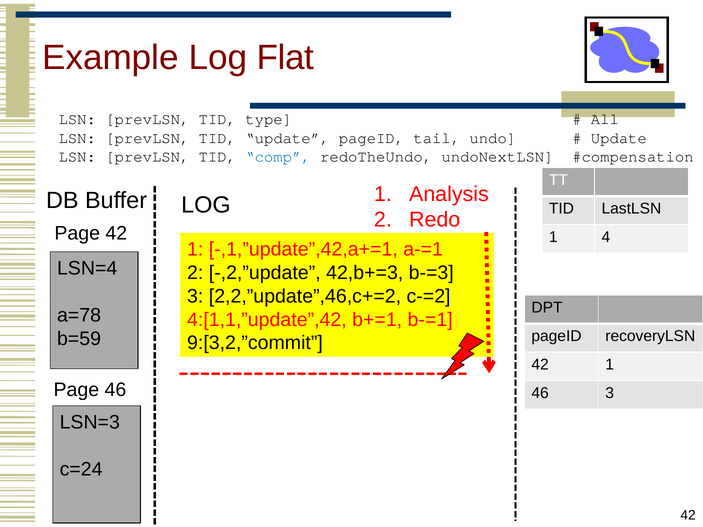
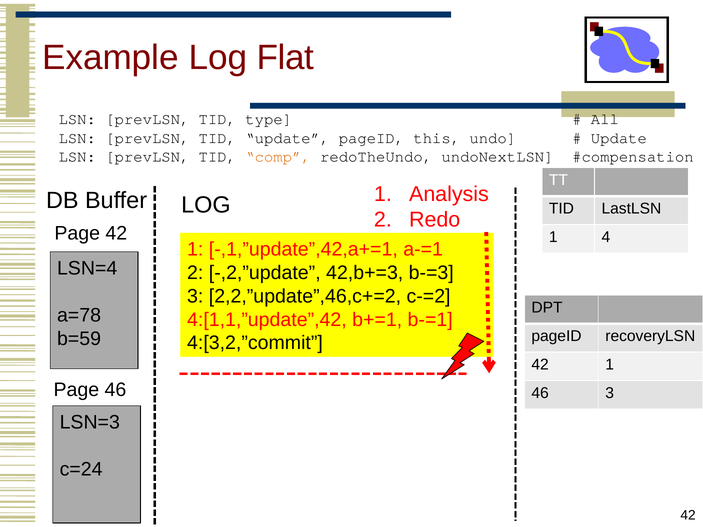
tail: tail -> this
comp colour: blue -> orange
9:[3,2,”commit: 9:[3,2,”commit -> 4:[3,2,”commit
